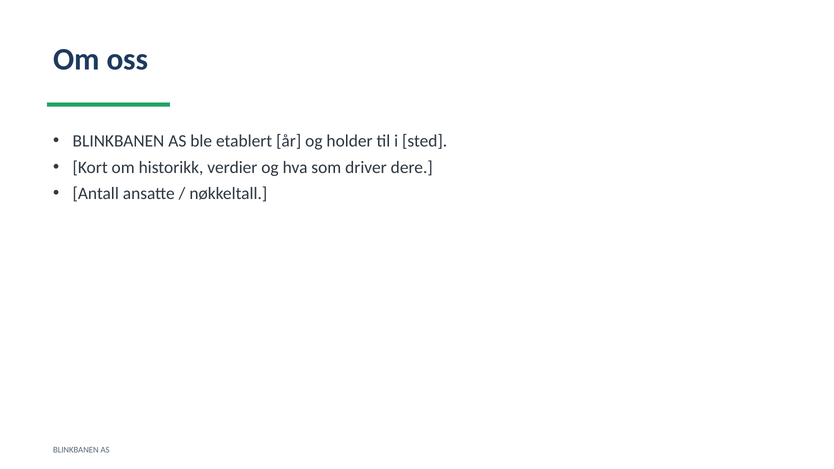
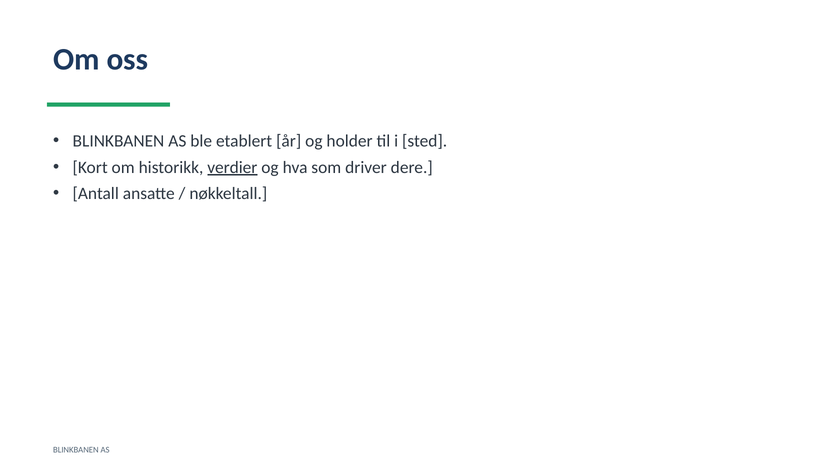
verdier underline: none -> present
